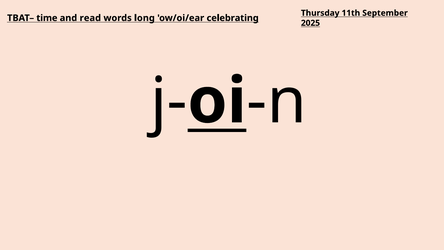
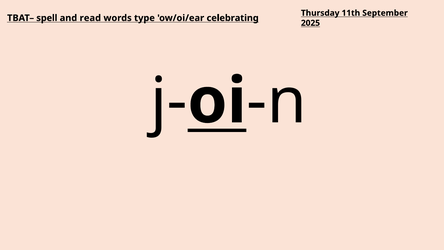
time: time -> spell
long: long -> type
